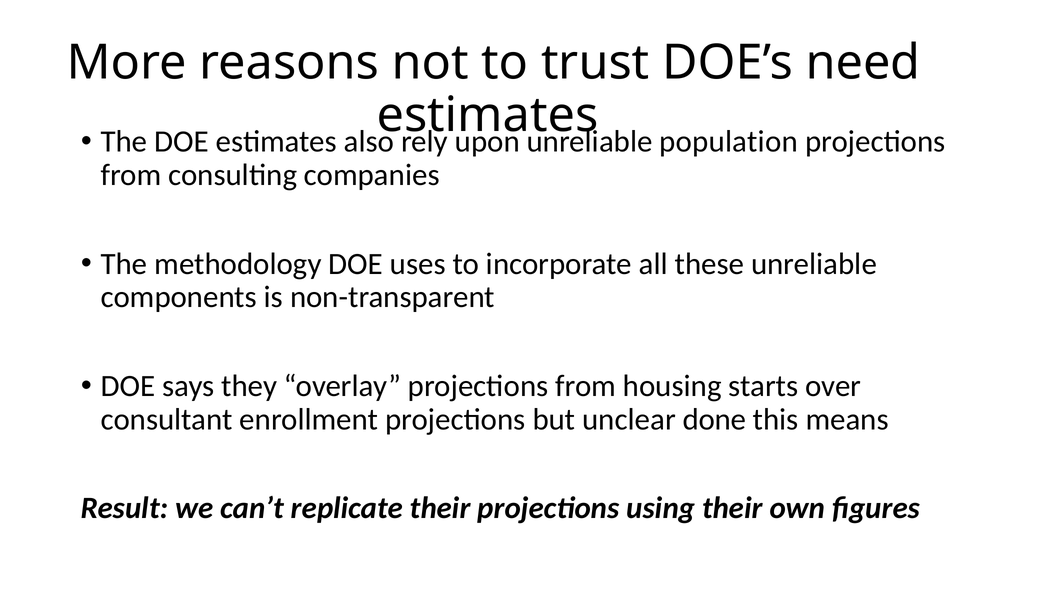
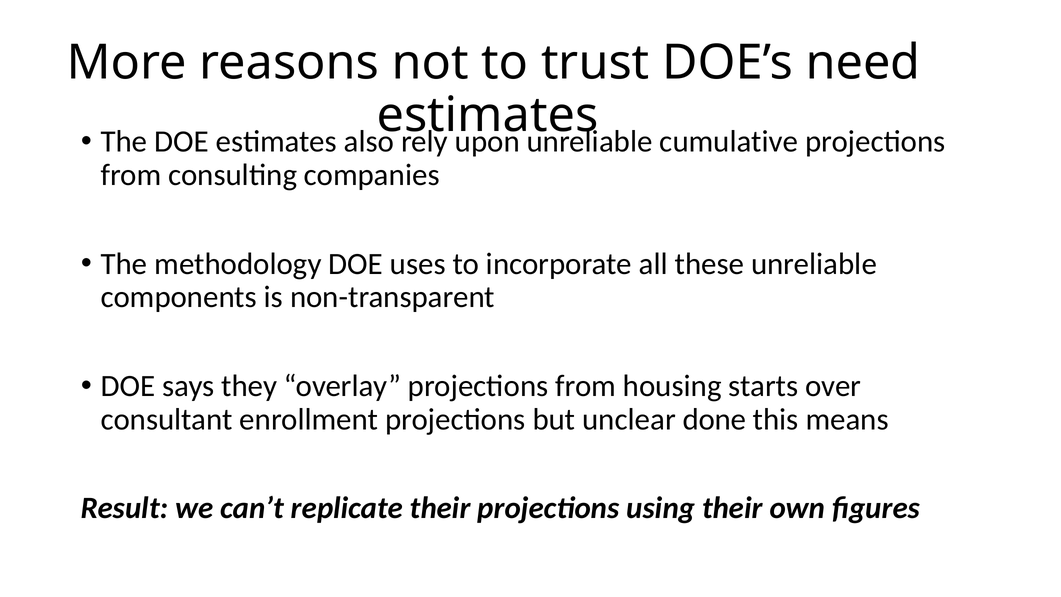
population: population -> cumulative
